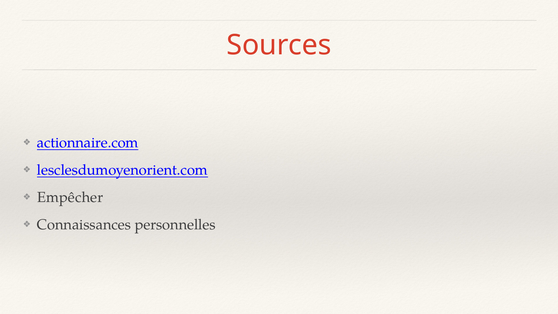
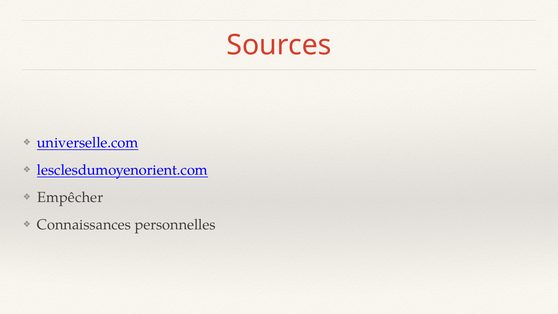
actionnaire.com: actionnaire.com -> universelle.com
